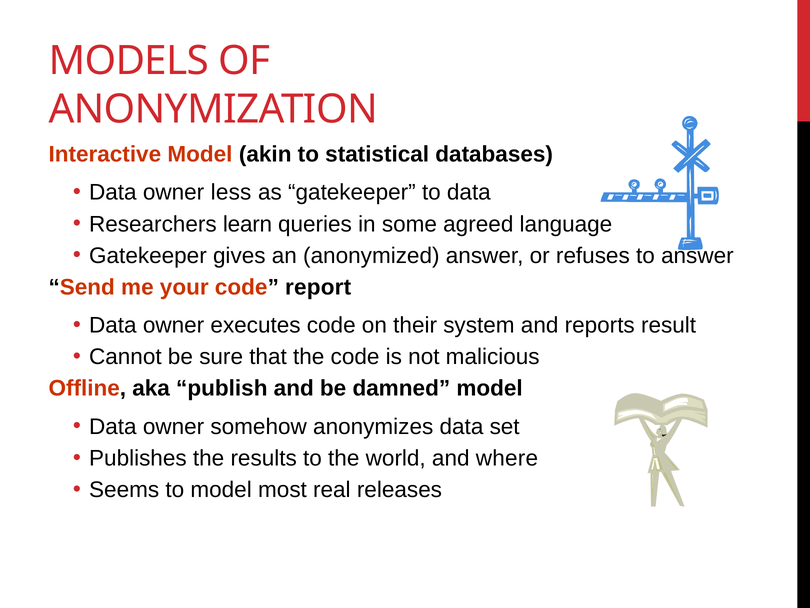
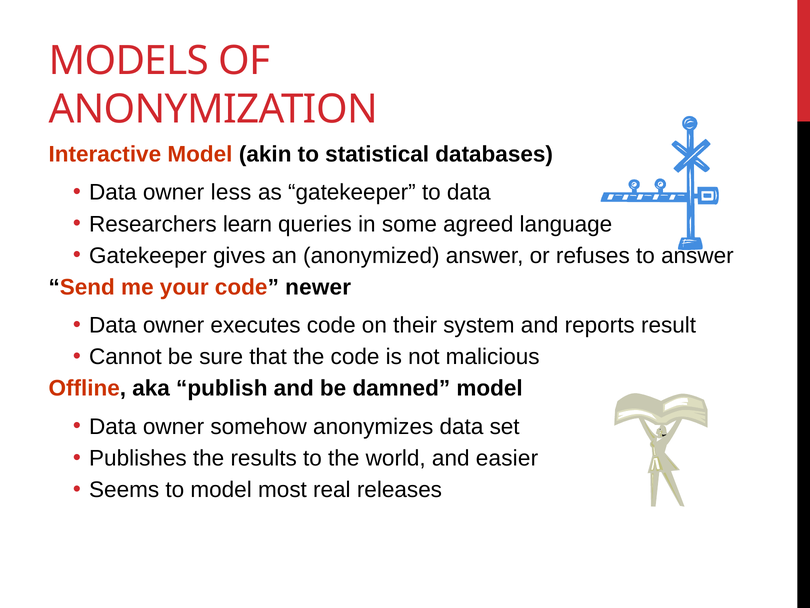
report: report -> newer
where: where -> easier
